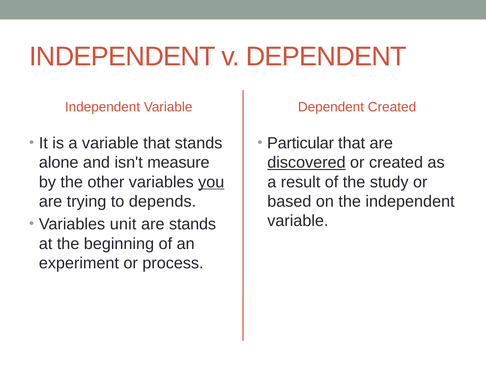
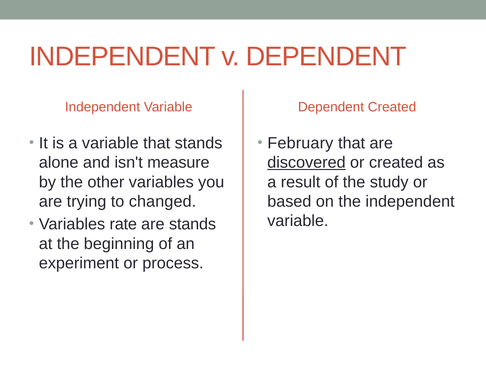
Particular: Particular -> February
you underline: present -> none
depends: depends -> changed
unit: unit -> rate
